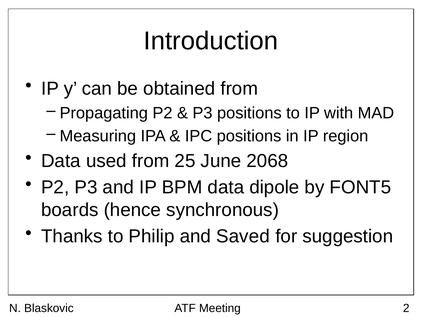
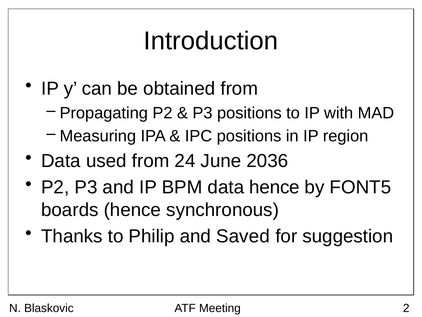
25: 25 -> 24
2068: 2068 -> 2036
data dipole: dipole -> hence
